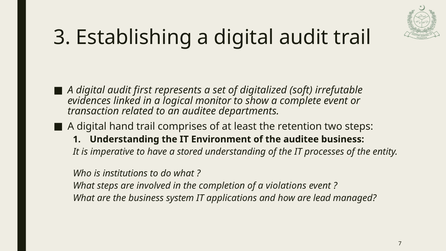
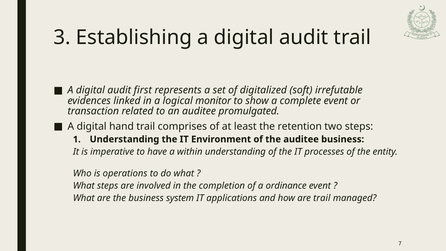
departments: departments -> promulgated
stored: stored -> within
institutions: institutions -> operations
violations: violations -> ordinance
are lead: lead -> trail
